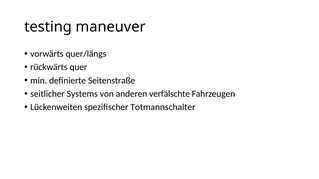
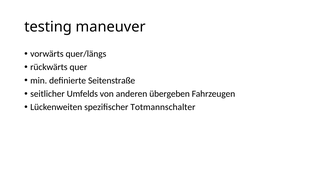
Systems: Systems -> Umfelds
verfälschte: verfälschte -> übergeben
